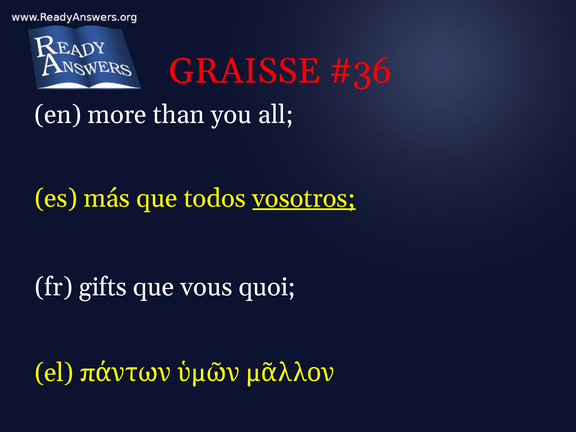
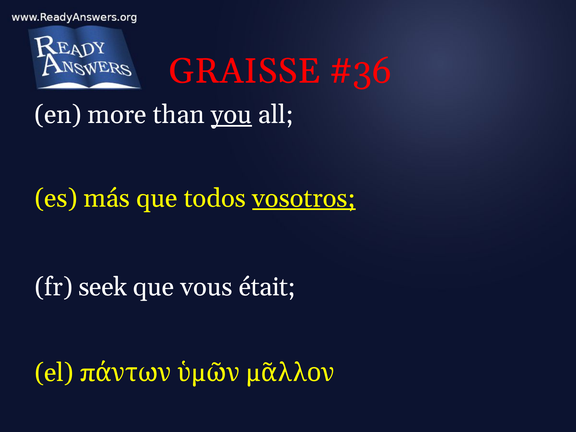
you underline: none -> present
gifts: gifts -> seek
quoi: quoi -> était
